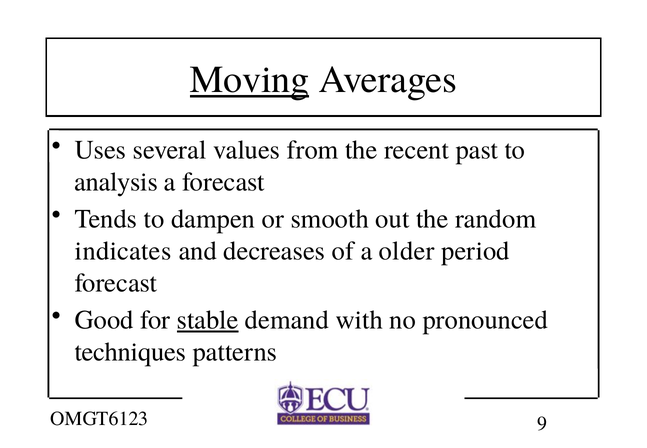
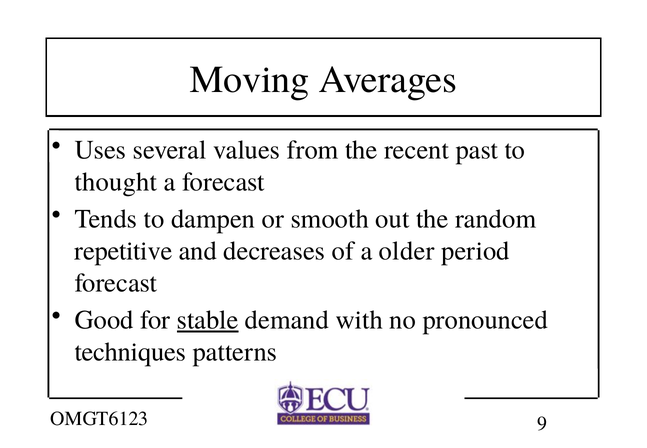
Moving underline: present -> none
analysis: analysis -> thought
indicates: indicates -> repetitive
